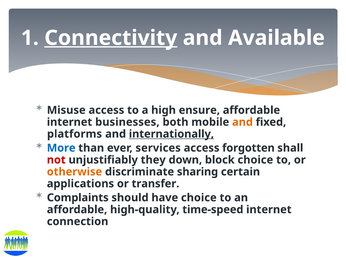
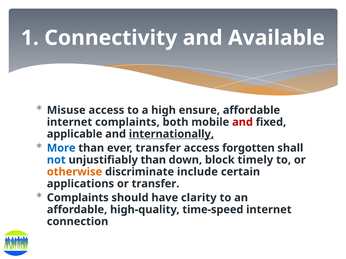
Connectivity underline: present -> none
internet businesses: businesses -> complaints
and at (242, 122) colour: orange -> red
platforms: platforms -> applicable
ever services: services -> transfer
not colour: red -> blue
unjustifiably they: they -> than
block choice: choice -> timely
sharing: sharing -> include
have choice: choice -> clarity
